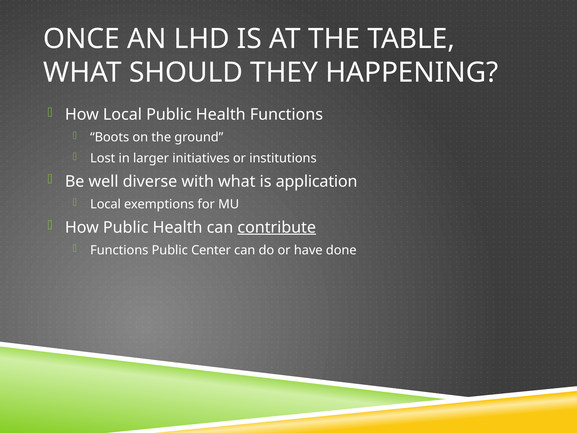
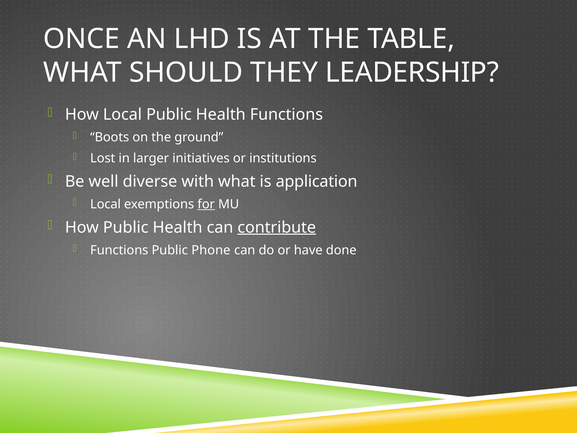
HAPPENING: HAPPENING -> LEADERSHIP
for underline: none -> present
Center: Center -> Phone
